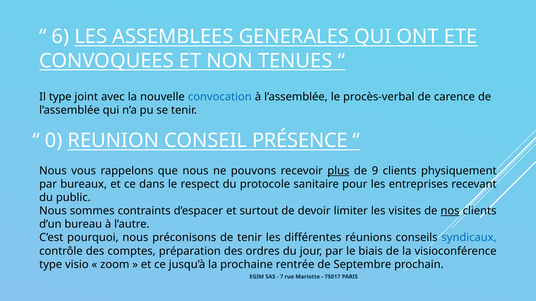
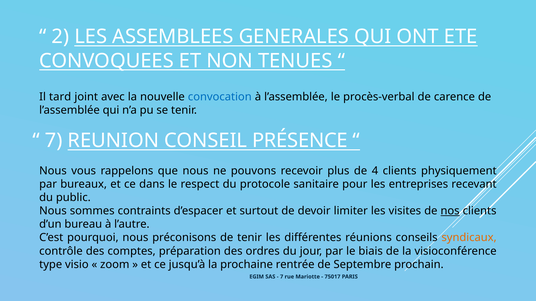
6: 6 -> 2
Il type: type -> tard
0 at (54, 141): 0 -> 7
plus underline: present -> none
9: 9 -> 4
syndicaux colour: blue -> orange
